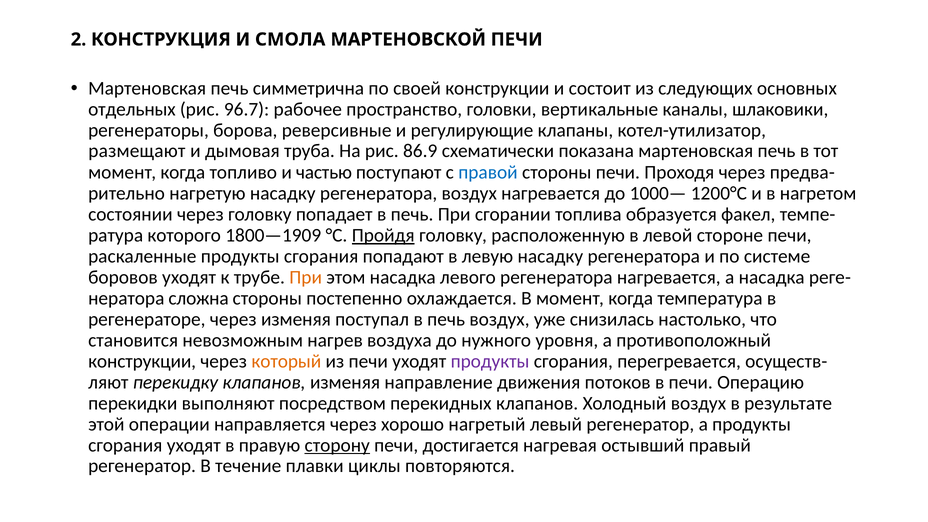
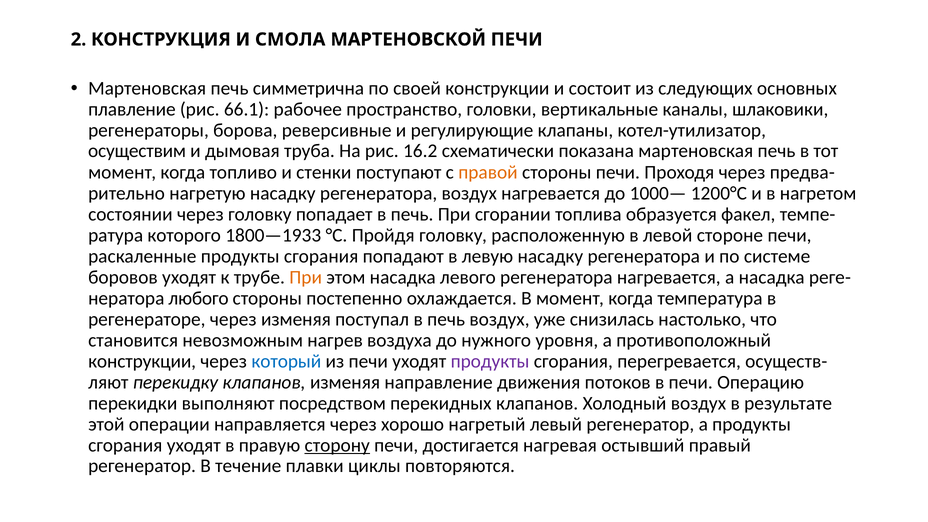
отдельных: отдельных -> плавление
96.7: 96.7 -> 66.1
размещают: размещают -> осуществим
86.9: 86.9 -> 16.2
частью: частью -> стенки
правой colour: blue -> orange
1800—1909: 1800—1909 -> 1800—1933
Пройдя underline: present -> none
сложна: сложна -> любого
который colour: orange -> blue
